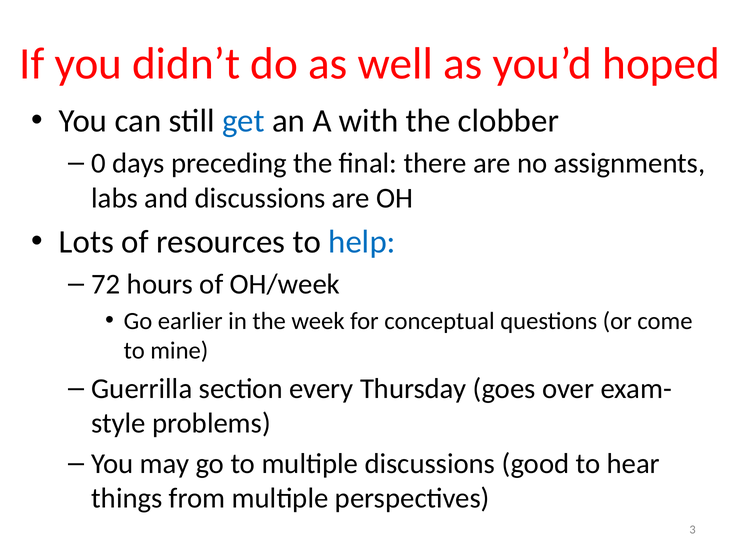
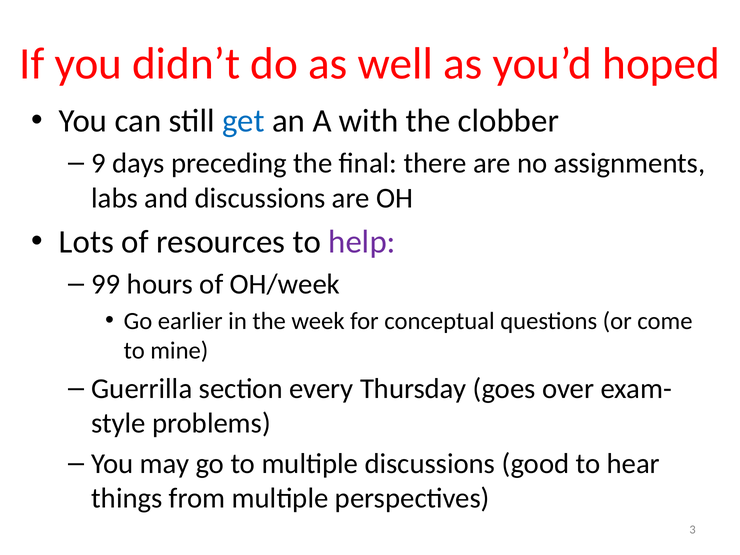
0: 0 -> 9
help colour: blue -> purple
72: 72 -> 99
